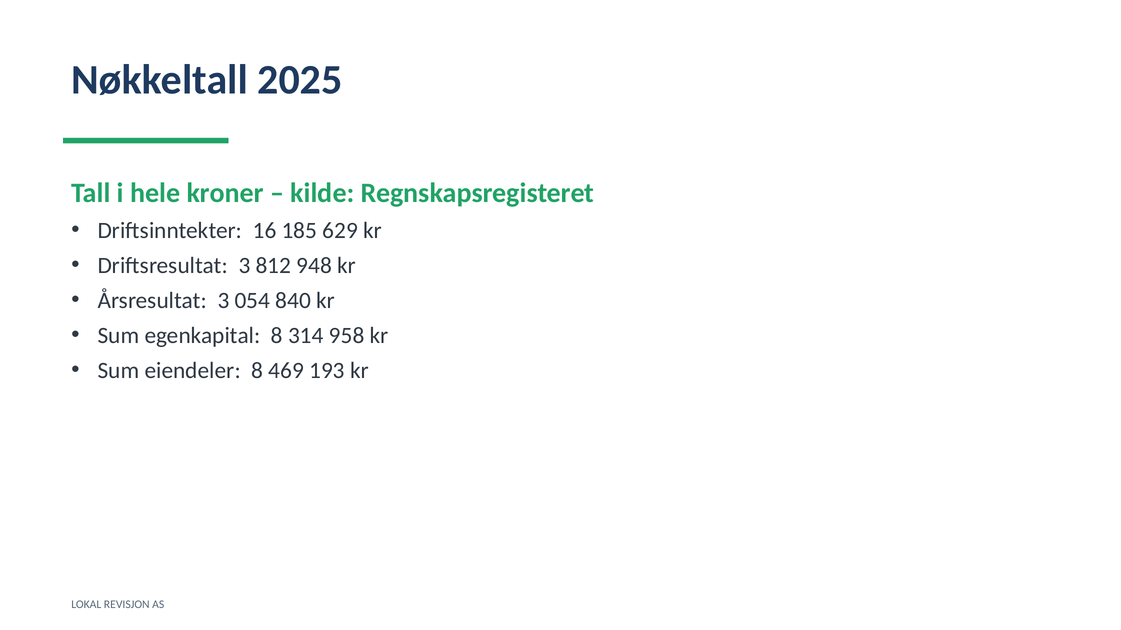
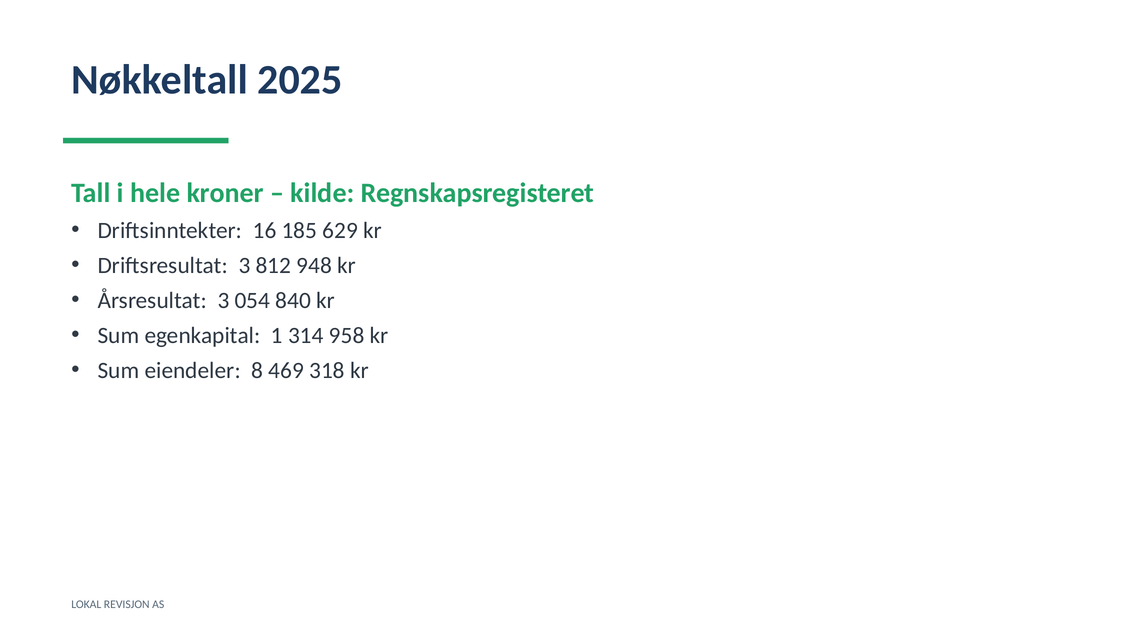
egenkapital 8: 8 -> 1
193: 193 -> 318
